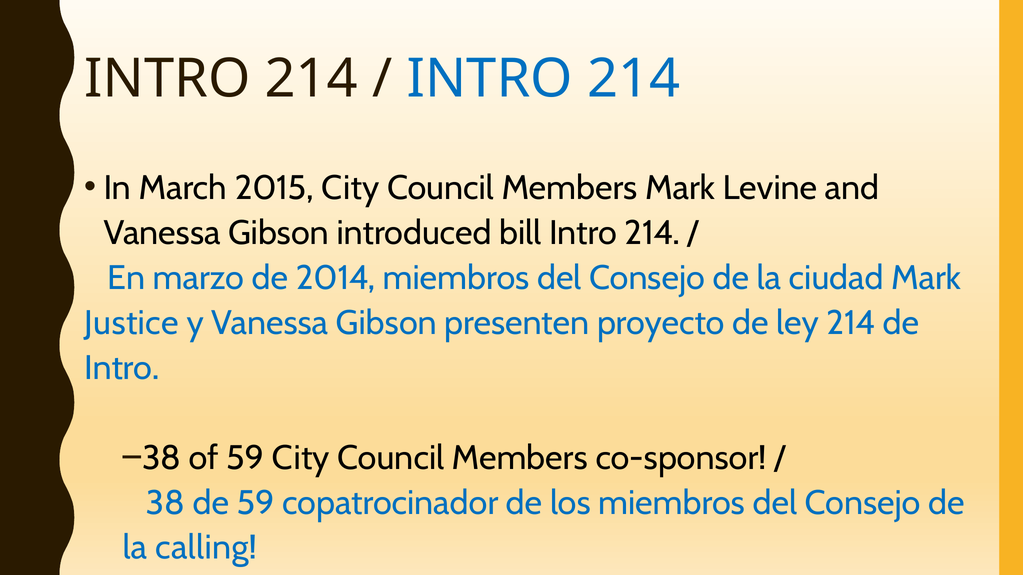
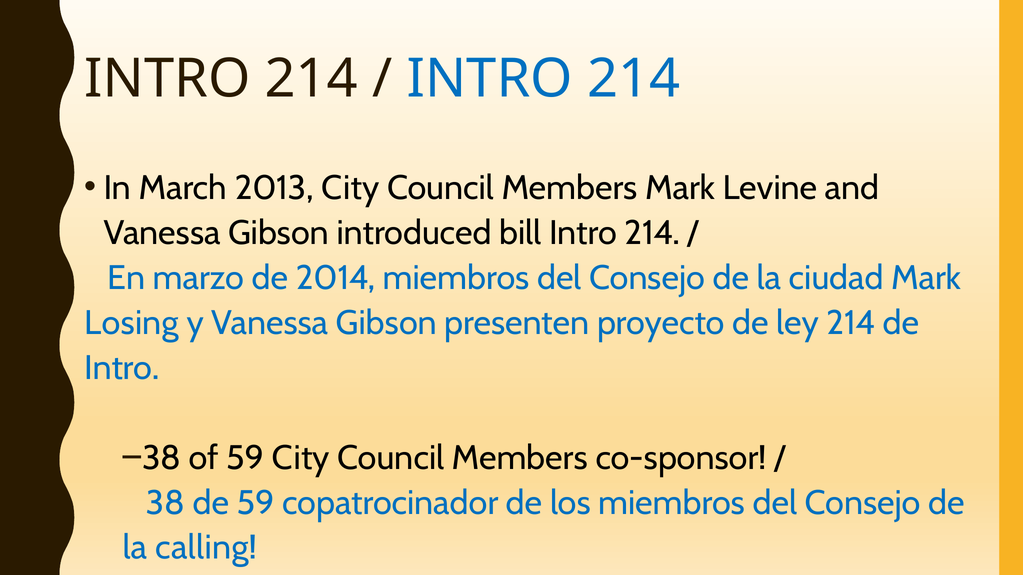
2015: 2015 -> 2013
Justice: Justice -> Losing
